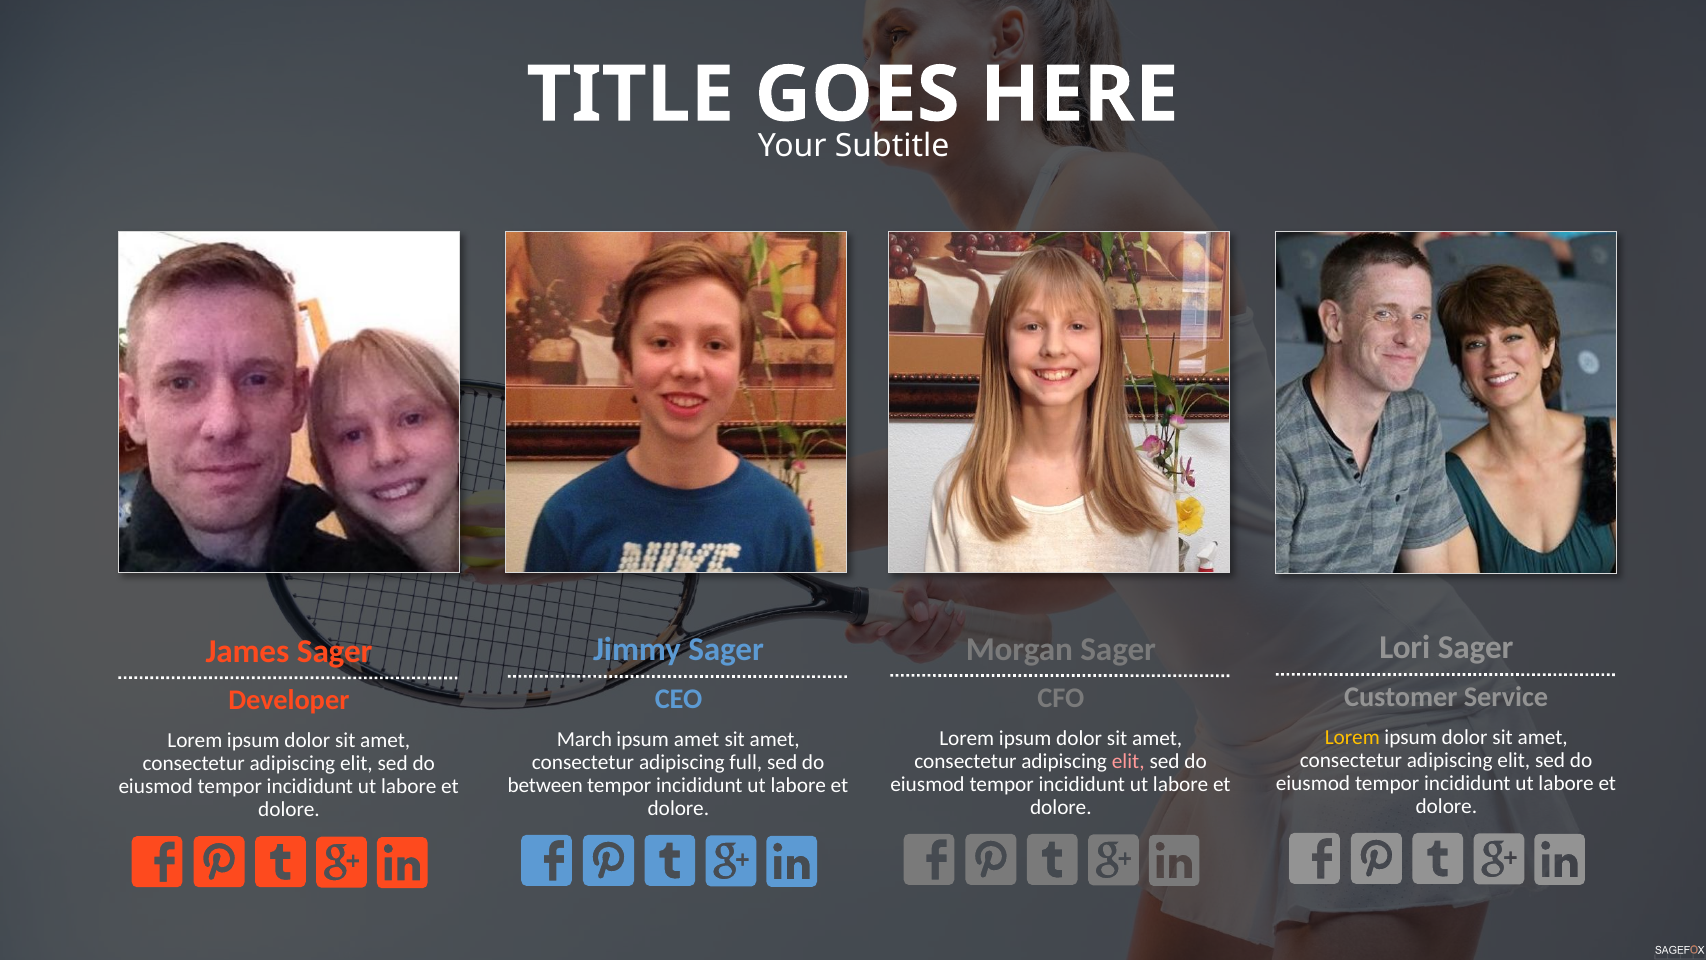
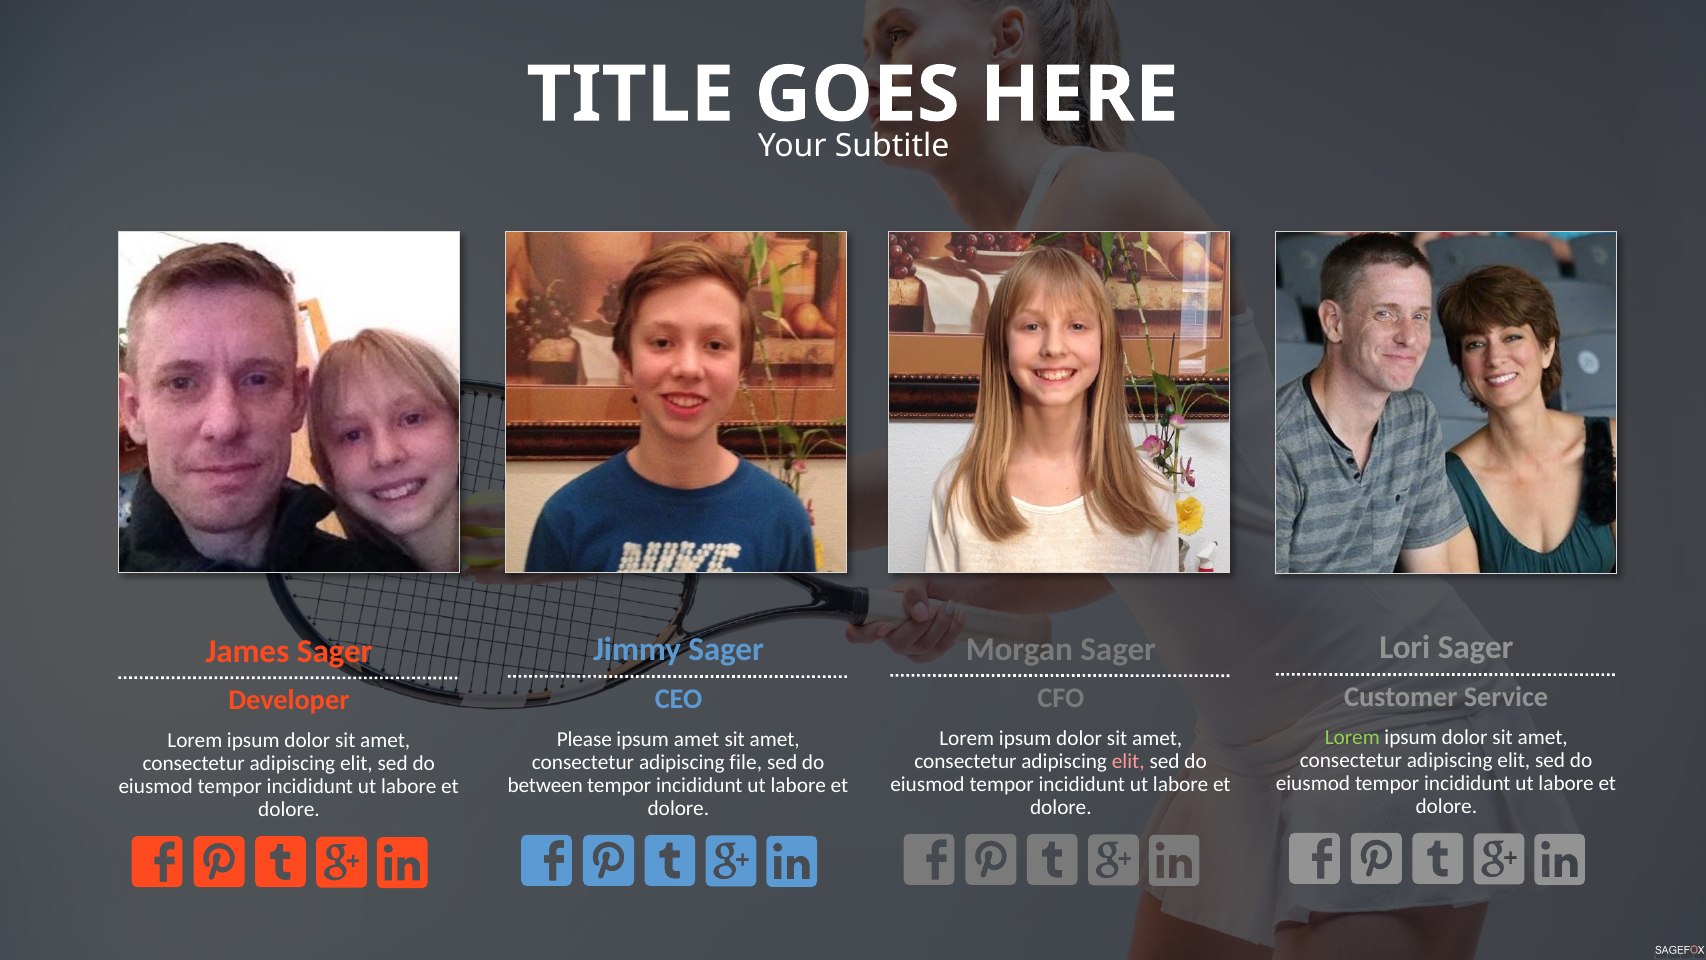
Lorem at (1352, 737) colour: yellow -> light green
March: March -> Please
full: full -> file
